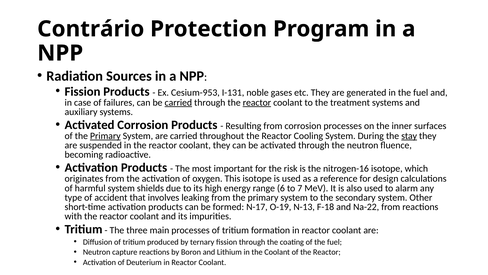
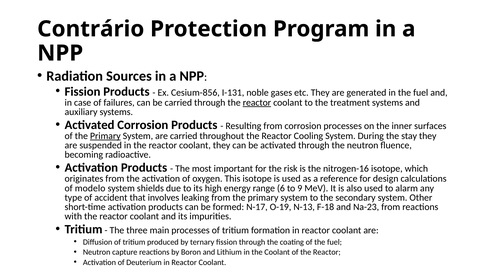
Cesium-953: Cesium-953 -> Cesium-856
carried at (178, 102) underline: present -> none
stay underline: present -> none
harmful: harmful -> modelo
7: 7 -> 9
Na-22: Na-22 -> Na-23
